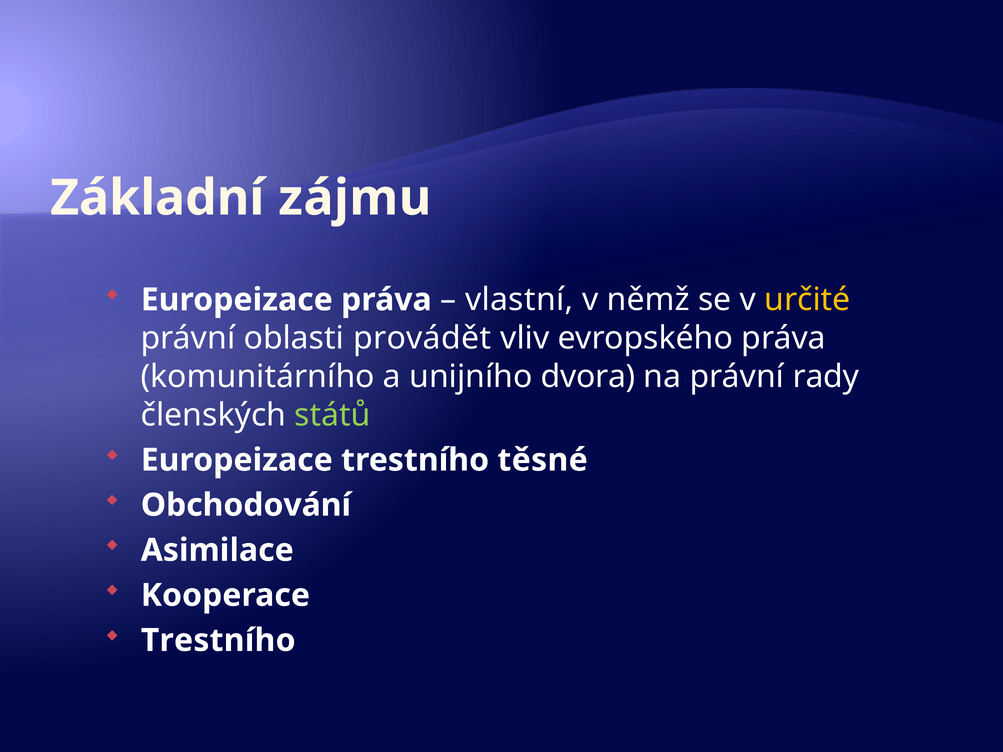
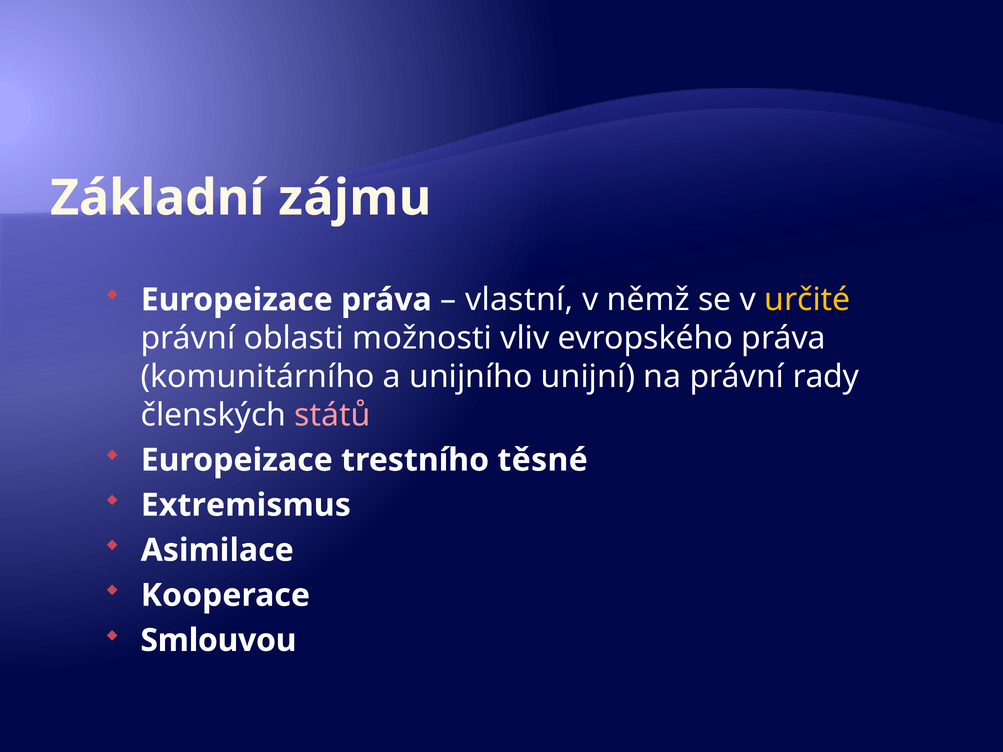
provádět: provádět -> možnosti
dvora: dvora -> unijní
států colour: light green -> pink
Obchodování: Obchodování -> Extremismus
Trestního at (218, 641): Trestního -> Smlouvou
